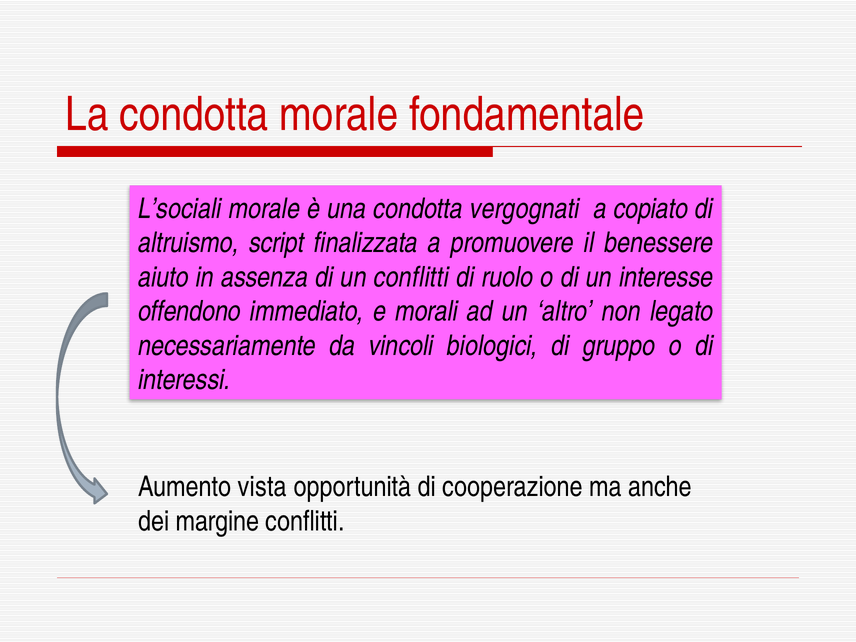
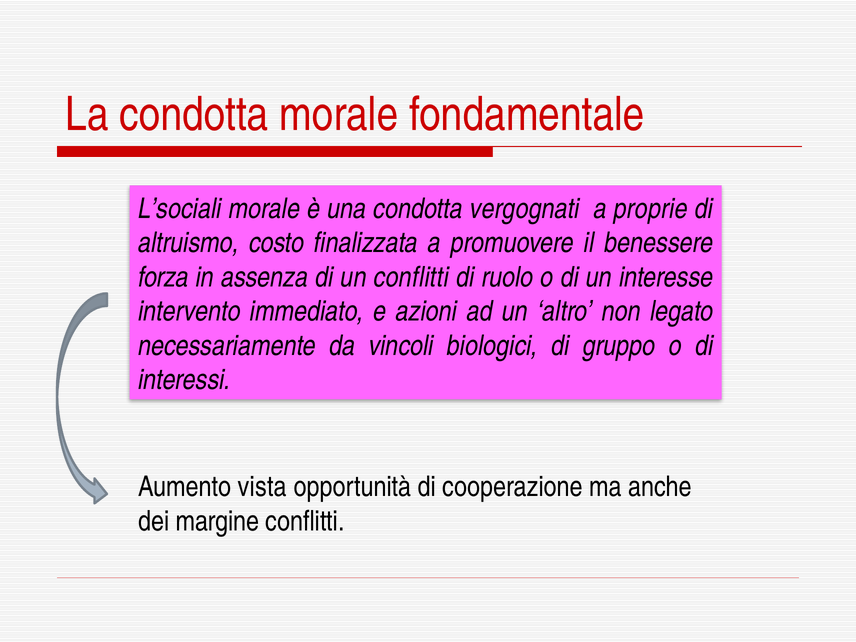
copiato: copiato -> proprie
script: script -> costo
aiuto: aiuto -> forza
offendono: offendono -> intervento
morali: morali -> azioni
